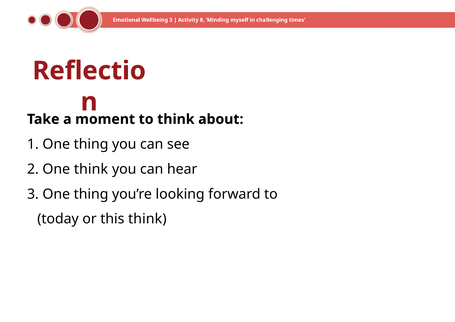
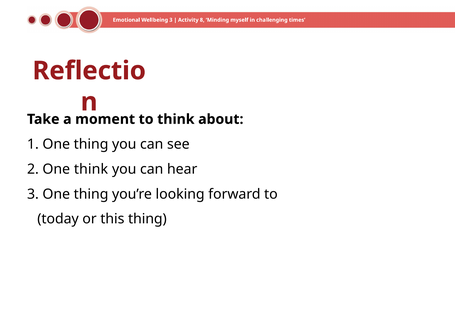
this think: think -> thing
